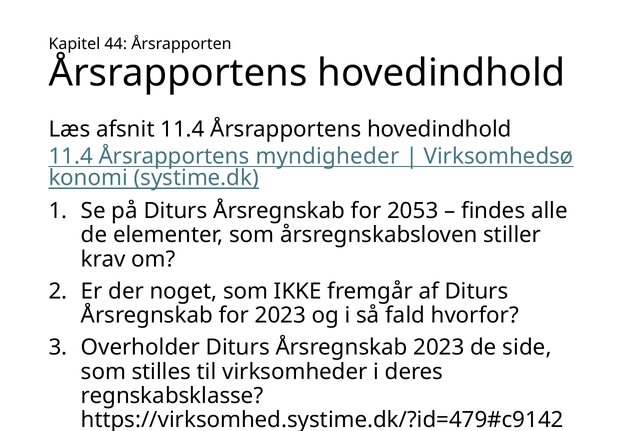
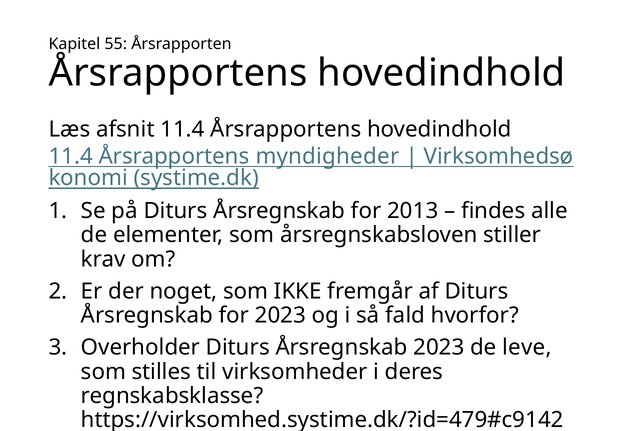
44: 44 -> 55
2053: 2053 -> 2013
side: side -> leve
